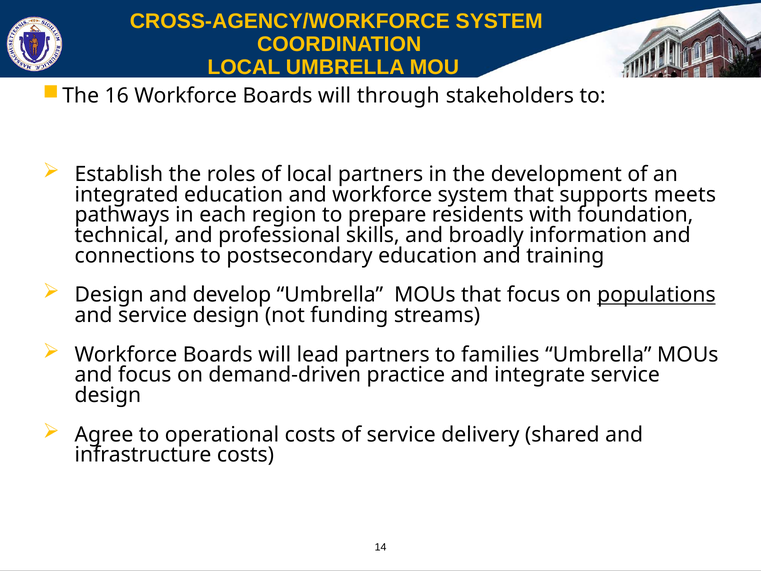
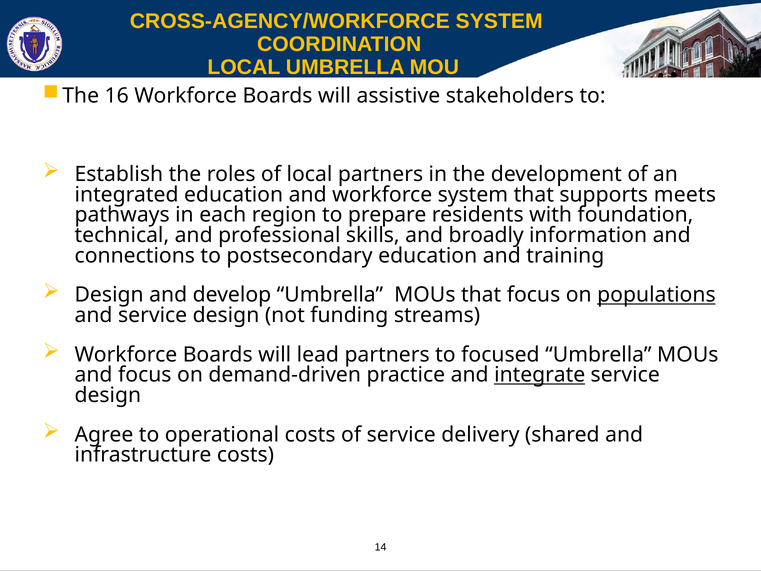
through: through -> assistive
families: families -> focused
integrate underline: none -> present
